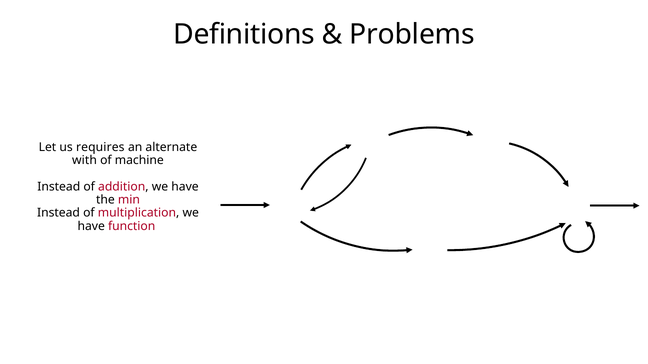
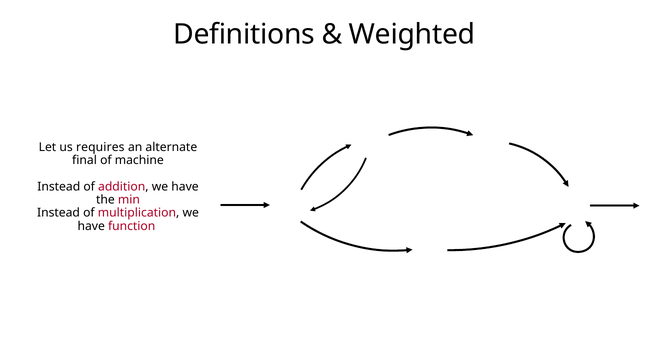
Problems: Problems -> Weighted
with: with -> final
